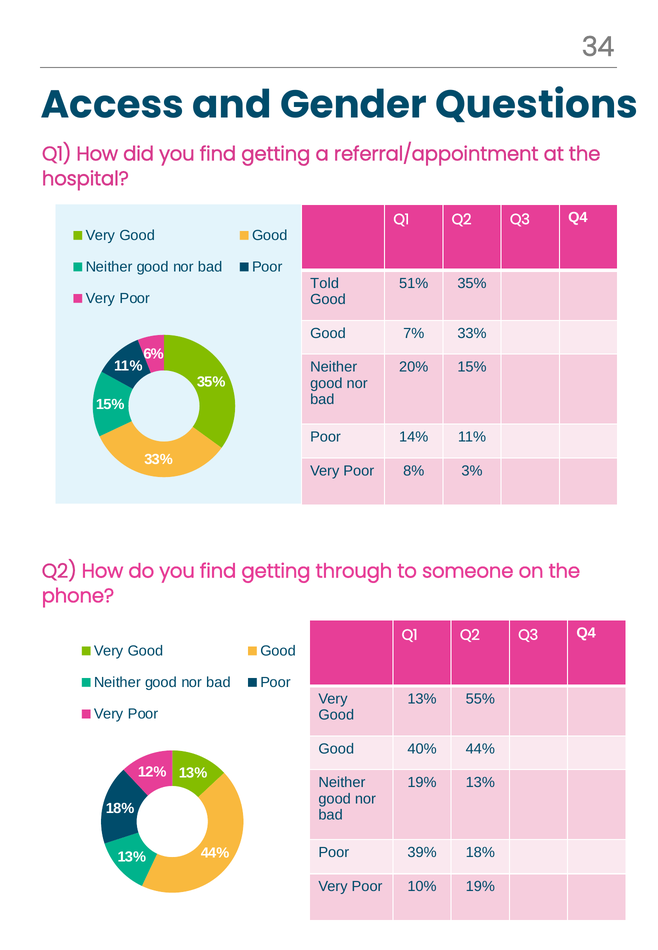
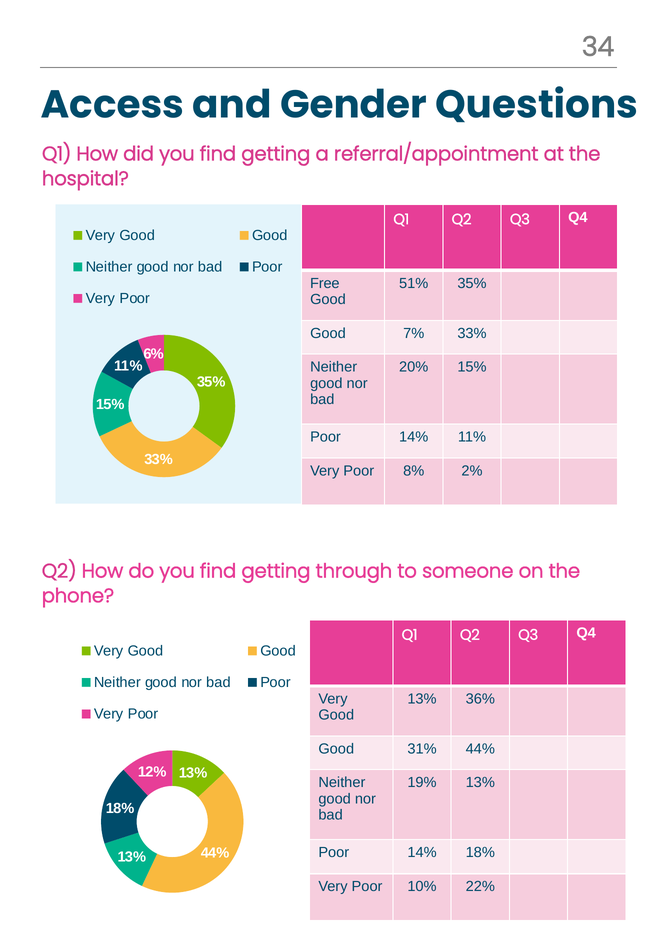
Told: Told -> Free
3%: 3% -> 2%
55%: 55% -> 36%
40%: 40% -> 31%
39% at (422, 853): 39% -> 14%
10% 19%: 19% -> 22%
